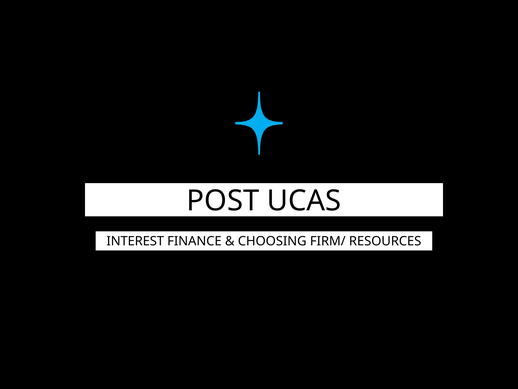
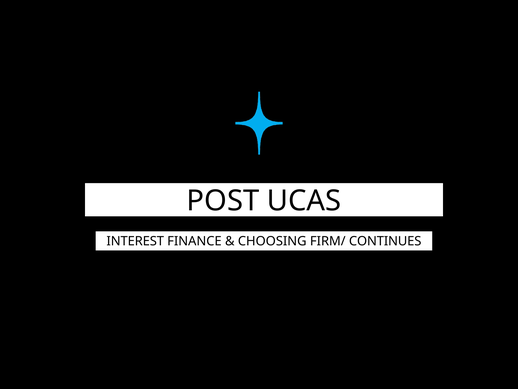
RESOURCES: RESOURCES -> CONTINUES
